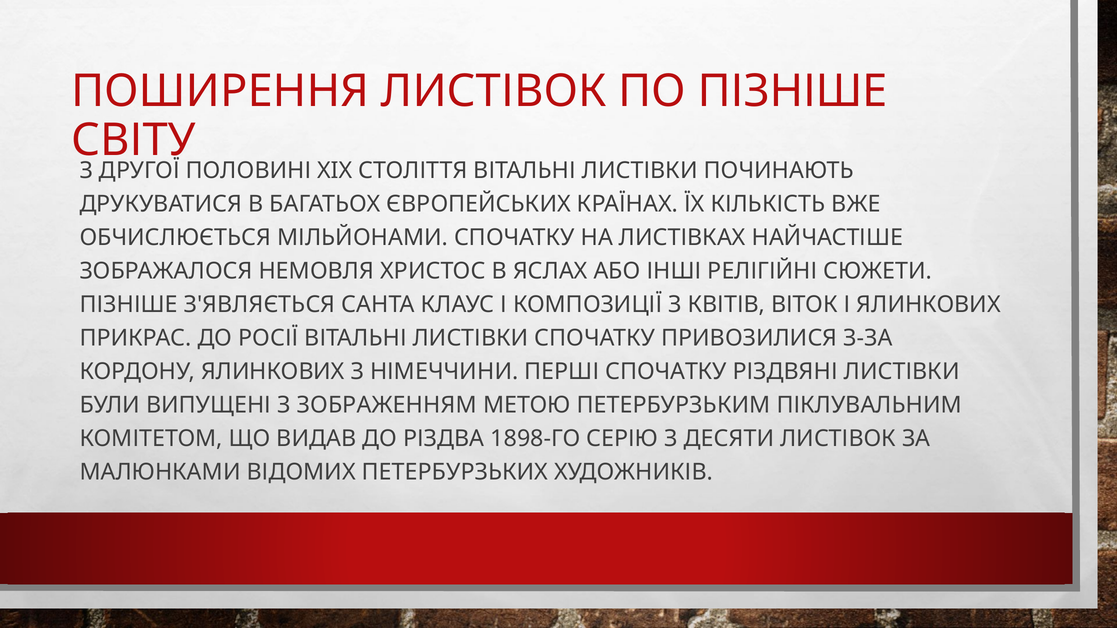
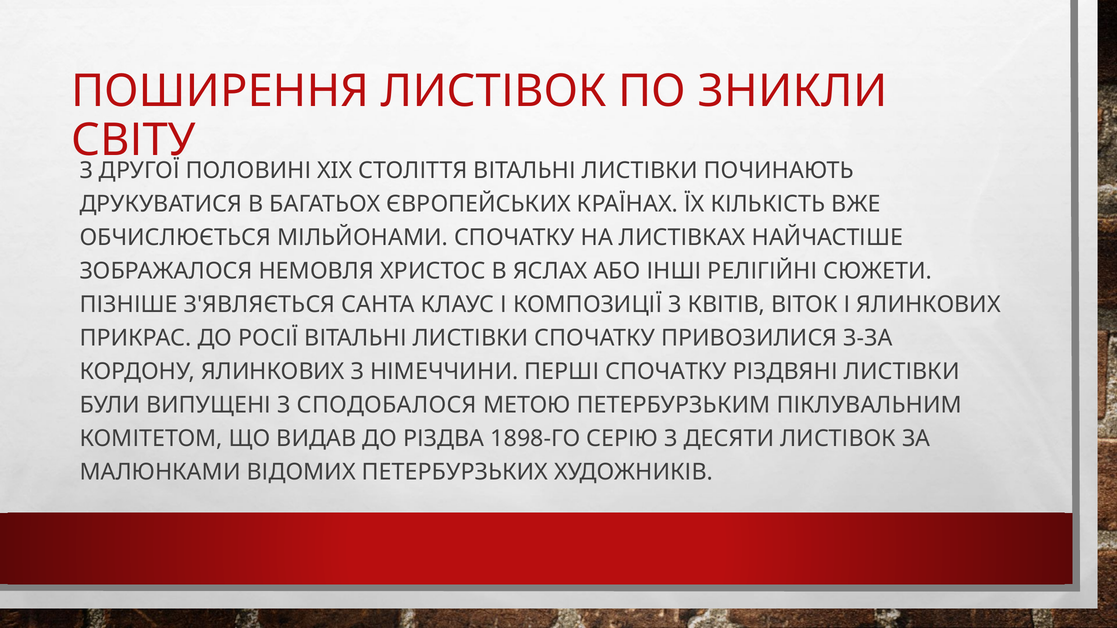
ПО ПІЗНІШЕ: ПІЗНІШЕ -> ЗНИКЛИ
ЗОБРАЖЕННЯМ: ЗОБРАЖЕННЯМ -> СПОДОБАЛОСЯ
